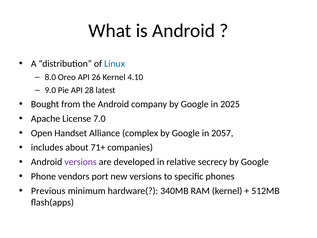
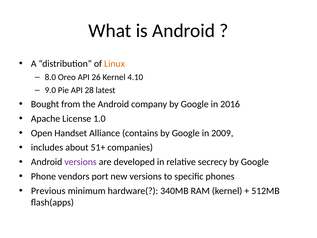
Linux colour: blue -> orange
2025: 2025 -> 2016
7.0: 7.0 -> 1.0
complex: complex -> contains
2057: 2057 -> 2009
71+: 71+ -> 51+
